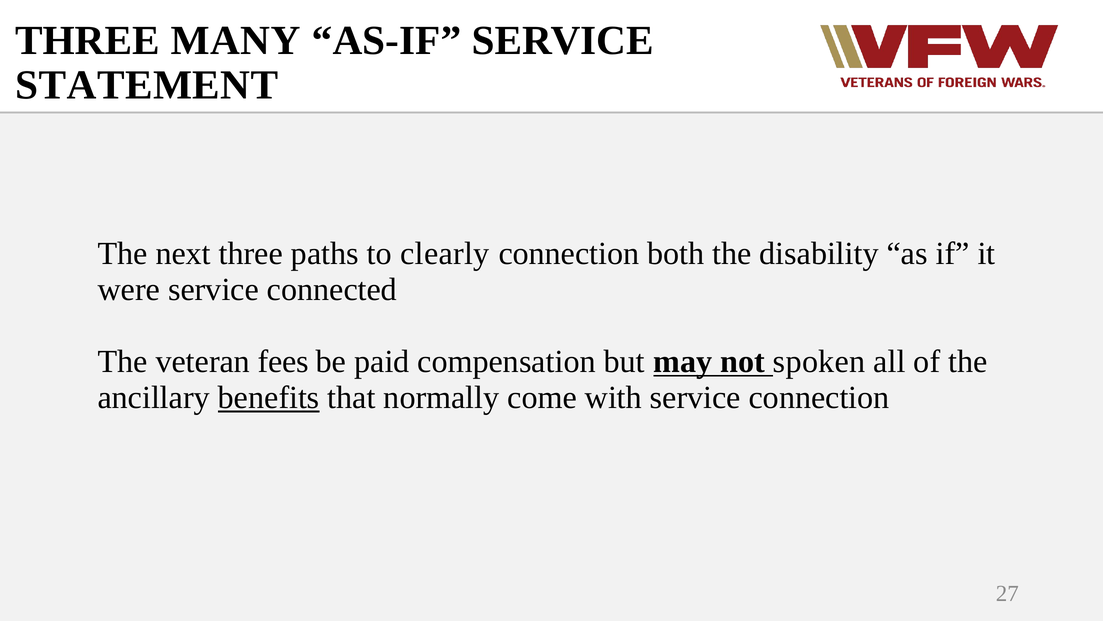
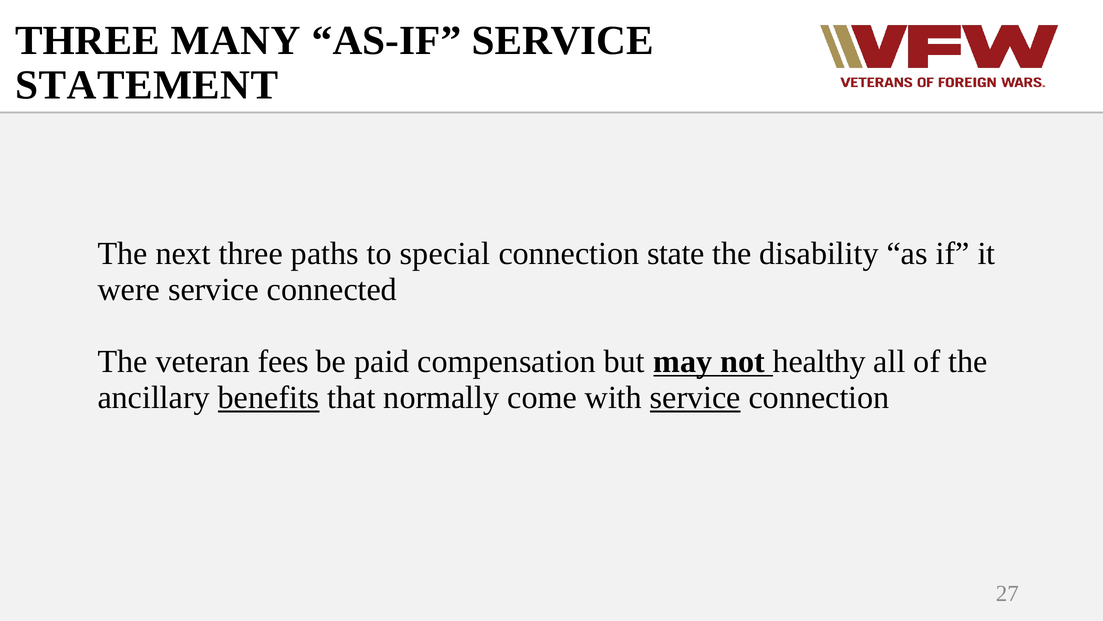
clearly: clearly -> special
both: both -> state
spoken: spoken -> healthy
service at (695, 397) underline: none -> present
